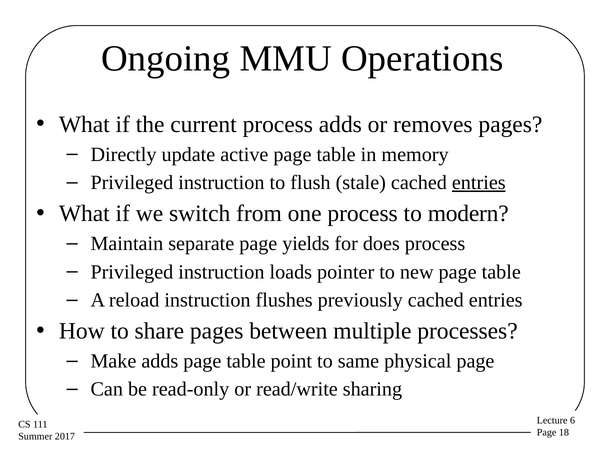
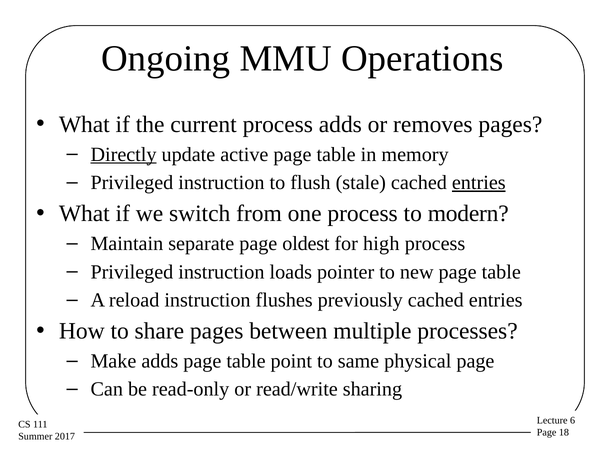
Directly underline: none -> present
yields: yields -> oldest
does: does -> high
